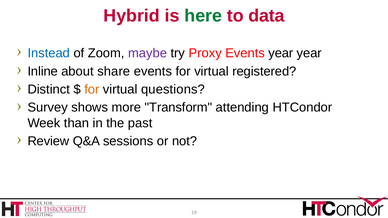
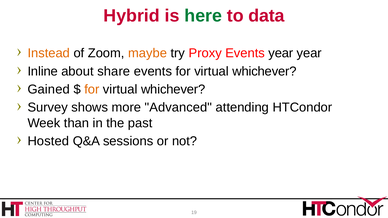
Instead colour: blue -> orange
maybe colour: purple -> orange
events for virtual registered: registered -> whichever
Distinct: Distinct -> Gained
questions at (173, 89): questions -> whichever
Transform: Transform -> Advanced
Review: Review -> Hosted
